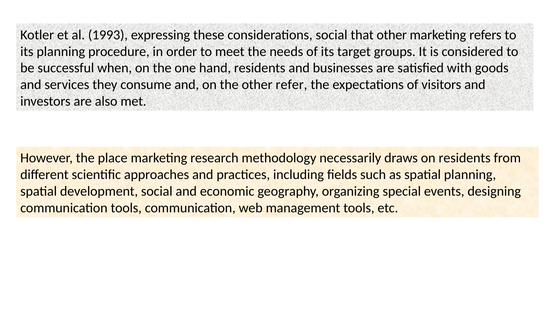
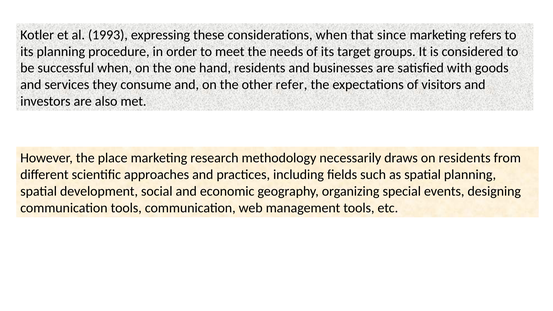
considerations social: social -> when
that other: other -> since
